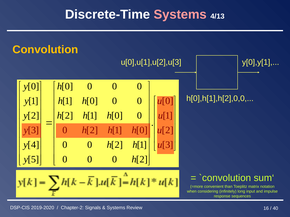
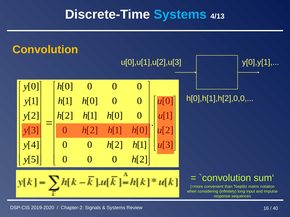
Systems at (180, 15) colour: pink -> light blue
